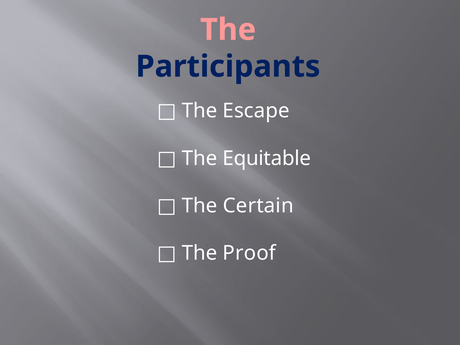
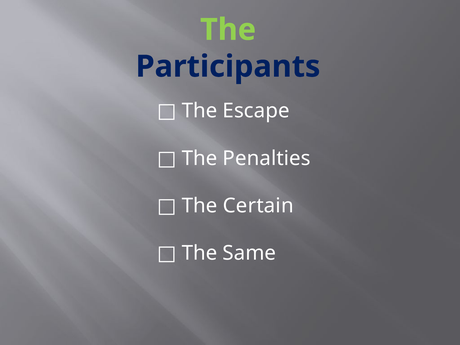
The at (228, 30) colour: pink -> light green
Equitable: Equitable -> Penalties
Proof: Proof -> Same
